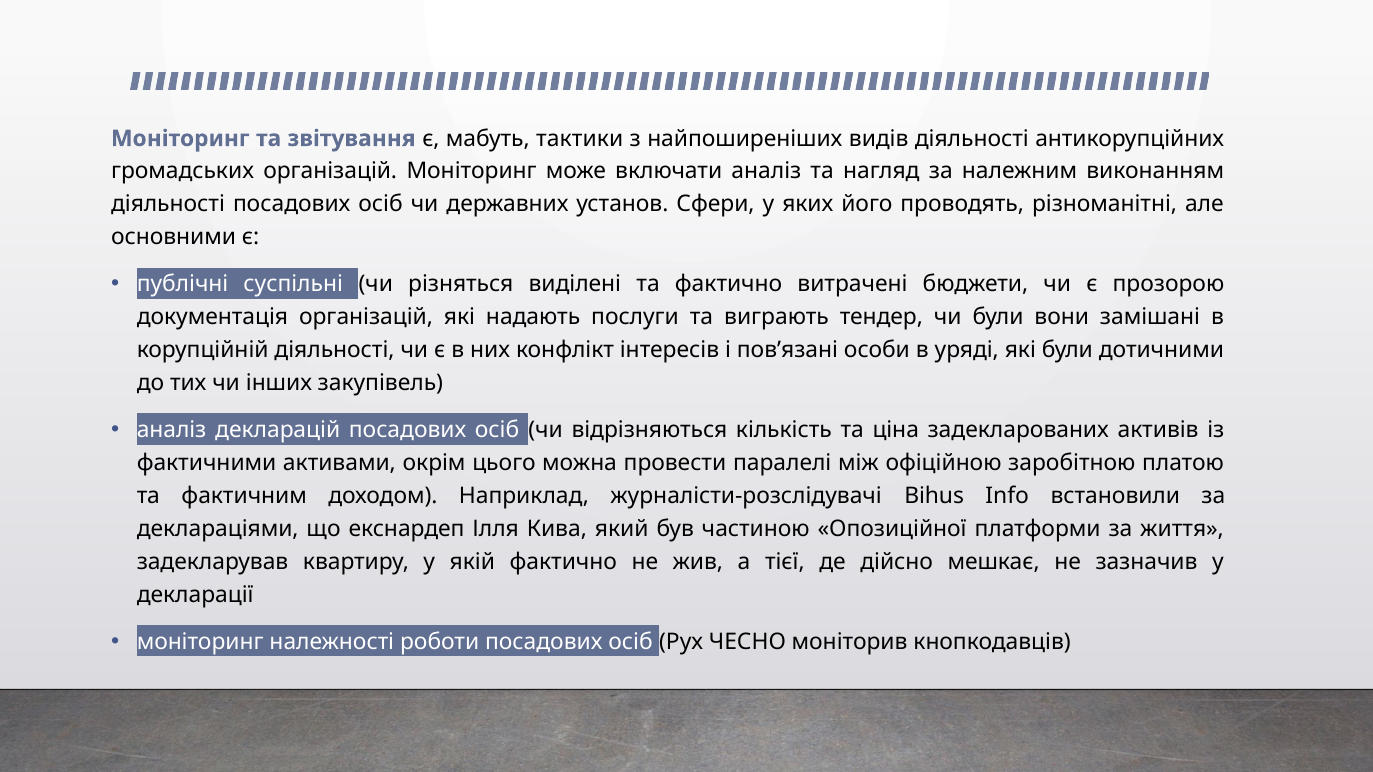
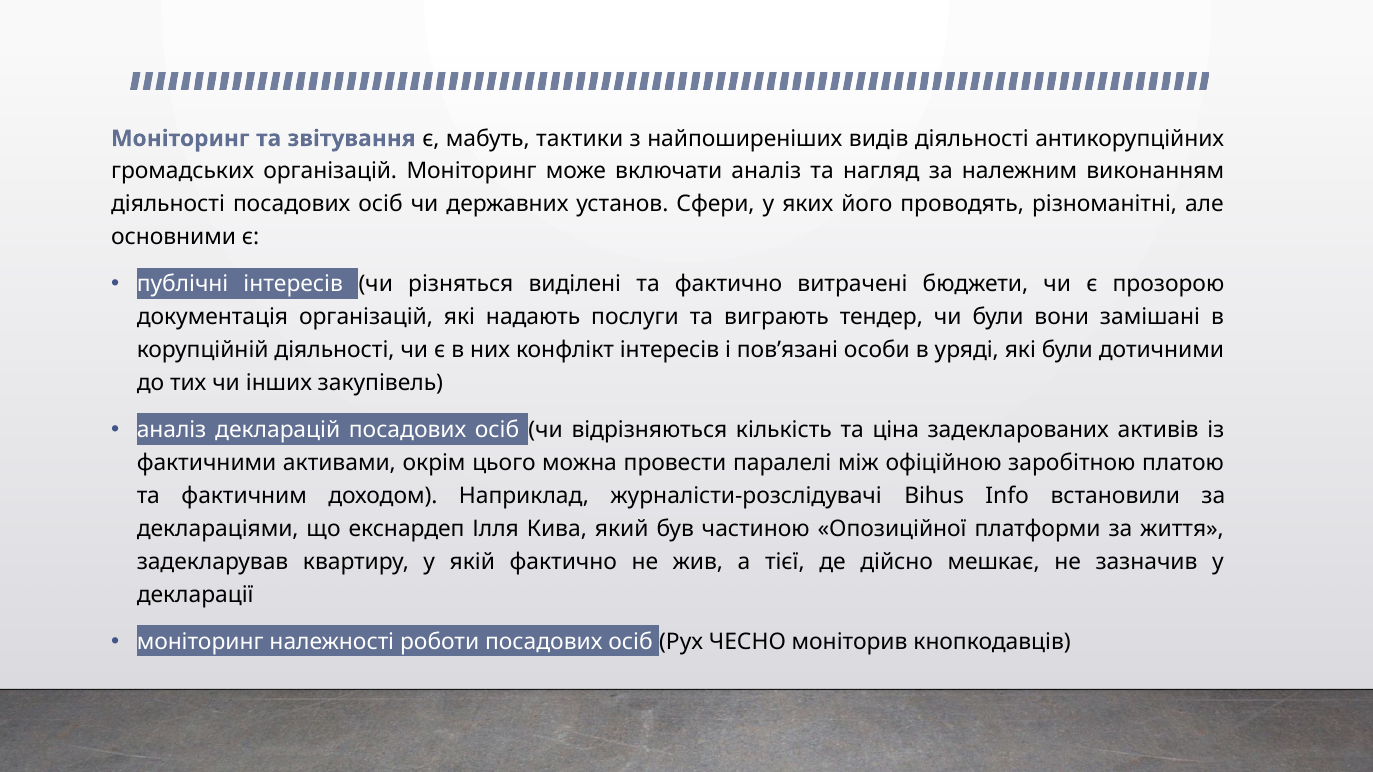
публічні суспільні: суспільні -> інтересів
